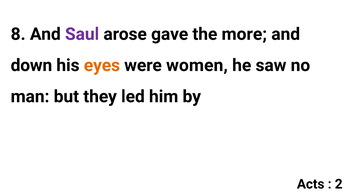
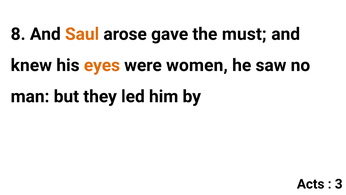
Saul colour: purple -> orange
more: more -> must
down: down -> knew
2: 2 -> 3
